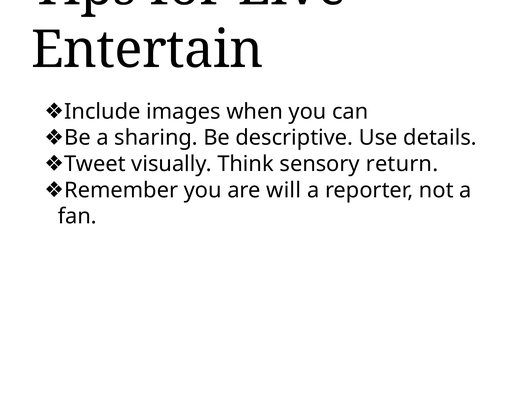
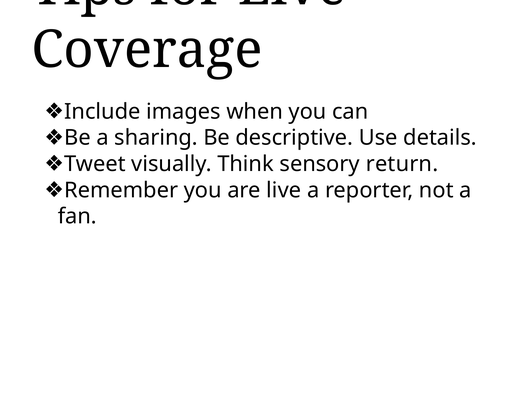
Entertain: Entertain -> Coverage
are will: will -> live
